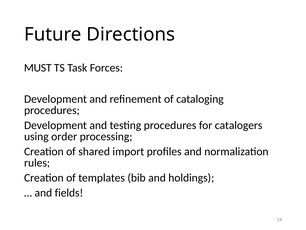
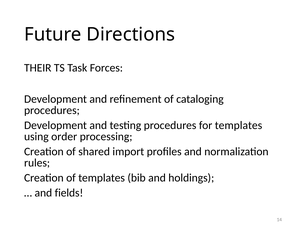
MUST: MUST -> THEIR
for catalogers: catalogers -> templates
